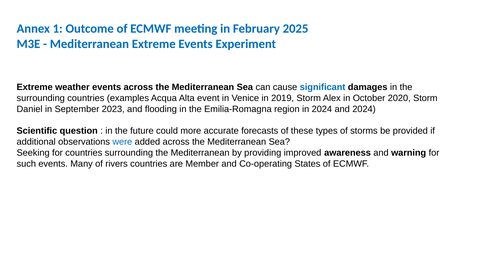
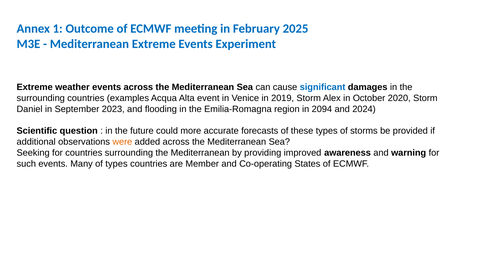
in 2024: 2024 -> 2094
were colour: blue -> orange
of rivers: rivers -> types
